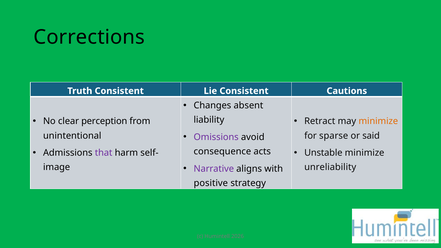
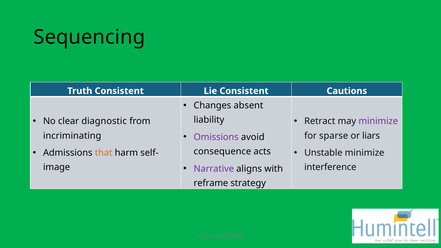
Corrections: Corrections -> Sequencing
perception: perception -> diagnostic
minimize at (378, 121) colour: orange -> purple
unintentional: unintentional -> incriminating
said: said -> liars
that colour: purple -> orange
unreliability: unreliability -> interference
positive: positive -> reframe
